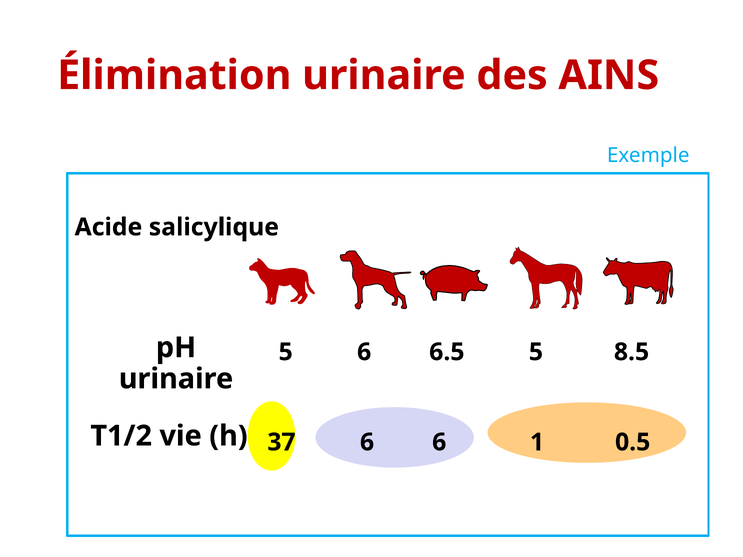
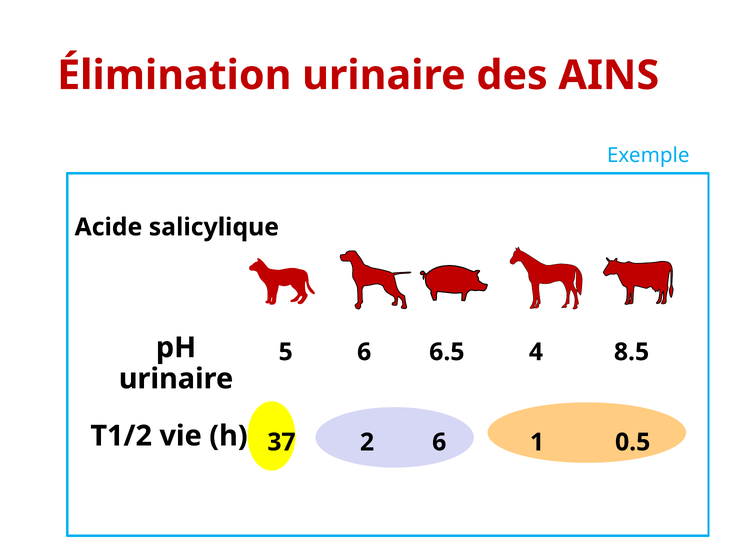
6.5 5: 5 -> 4
37 6: 6 -> 2
